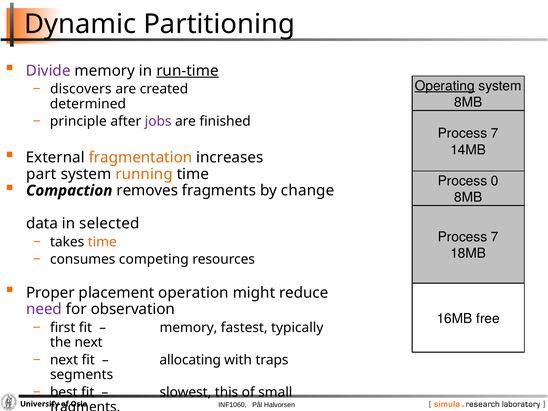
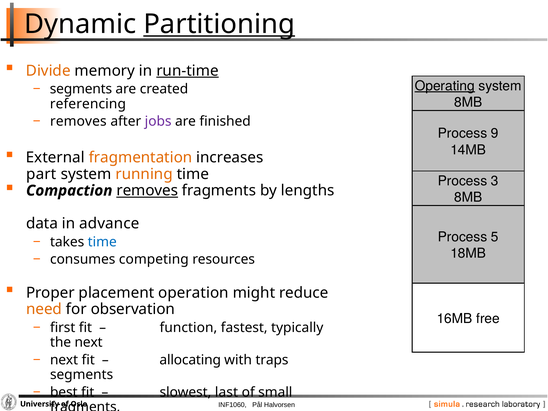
Partitioning underline: none -> present
Divide colour: purple -> orange
discovers at (81, 89): discovers -> segments
determined: determined -> referencing
principle at (78, 121): principle -> removes
7 at (495, 133): 7 -> 9
0 at (495, 181): 0 -> 3
removes at (147, 191) underline: none -> present
change: change -> lengths
selected: selected -> advance
7 at (495, 237): 7 -> 5
time at (102, 242) colour: orange -> blue
need colour: purple -> orange
memory at (188, 328): memory -> function
this: this -> last
